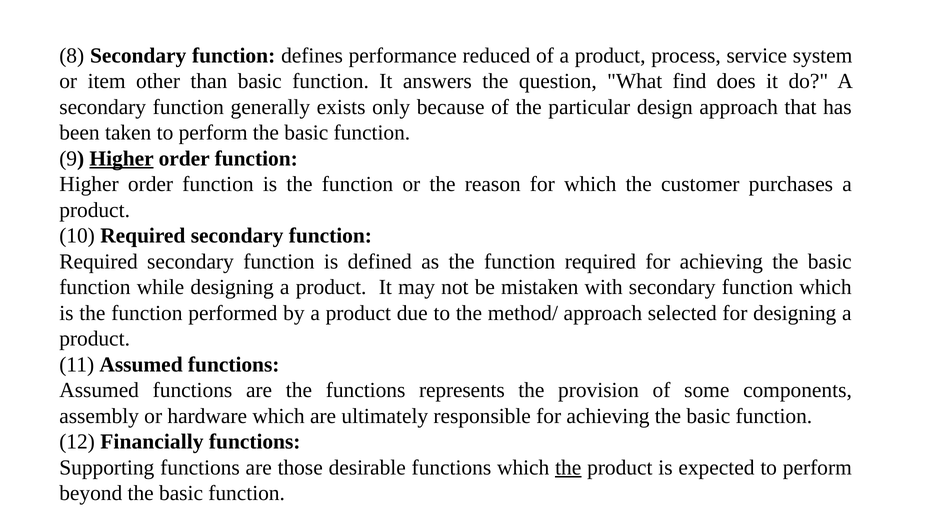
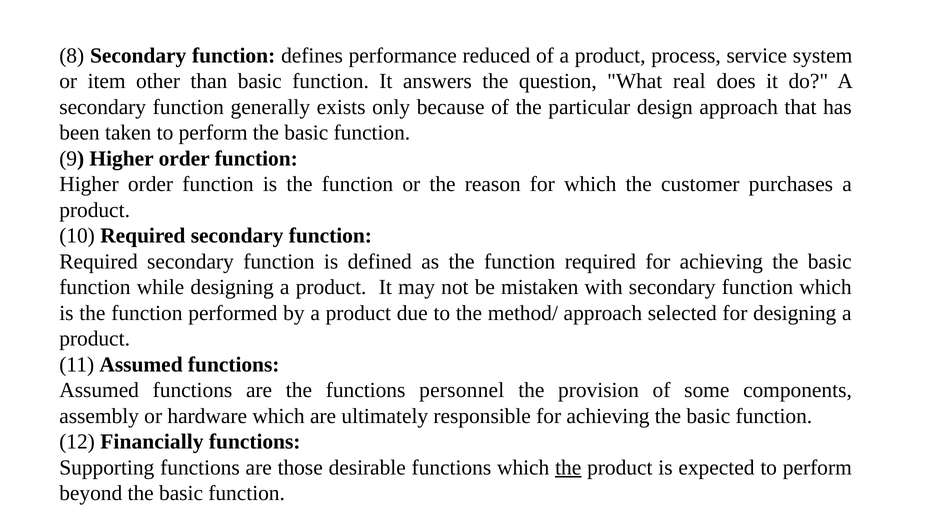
find: find -> real
Higher at (122, 158) underline: present -> none
represents: represents -> personnel
